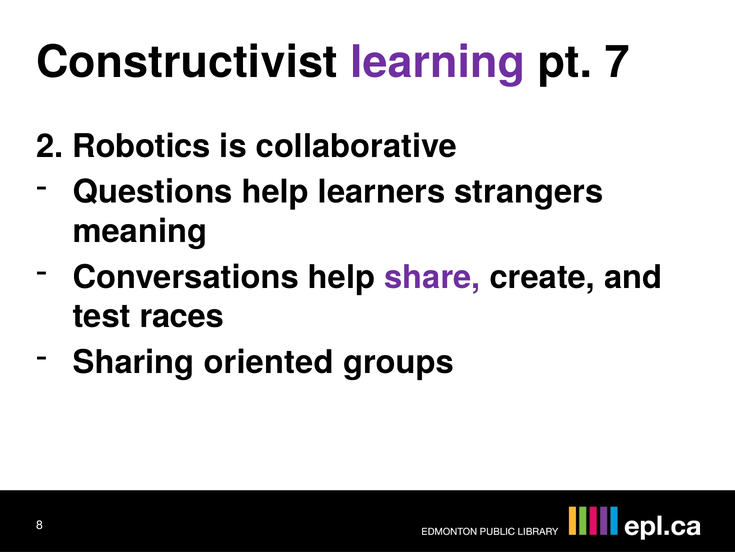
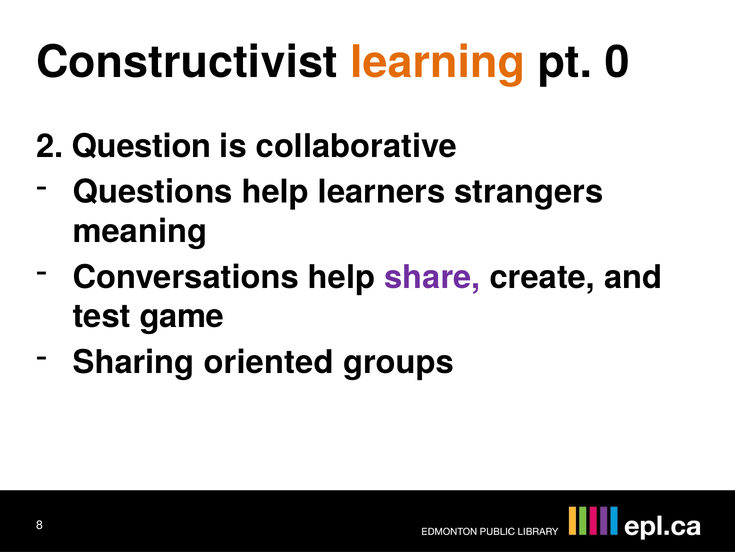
learning colour: purple -> orange
7: 7 -> 0
Robotics: Robotics -> Question
races: races -> game
